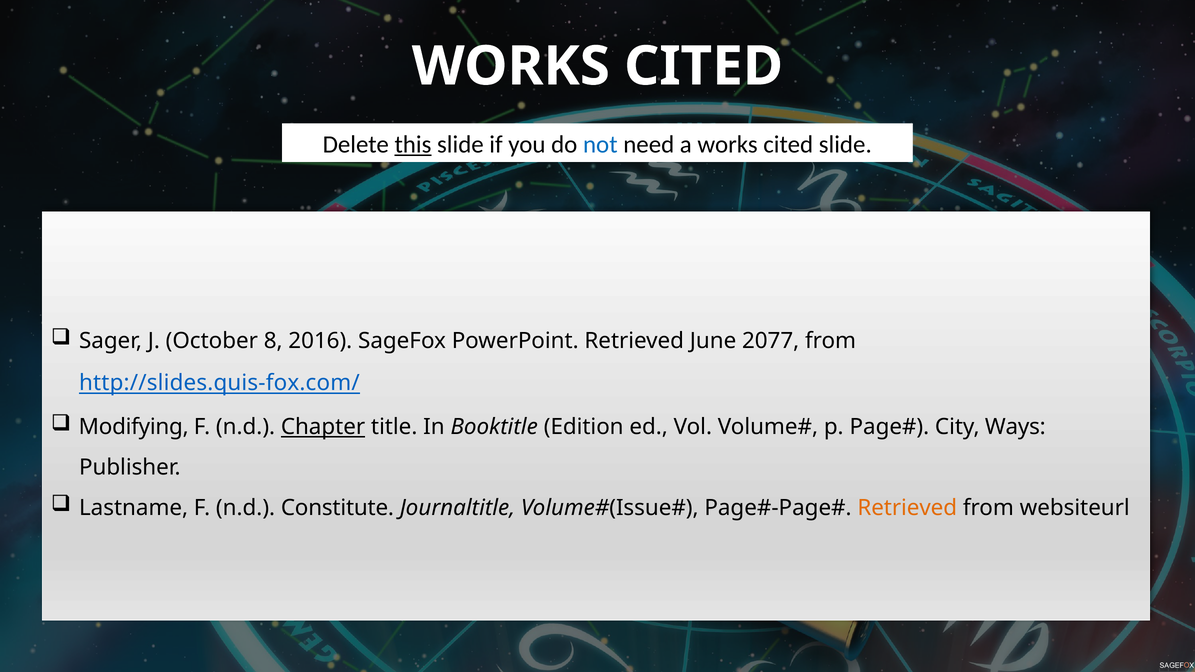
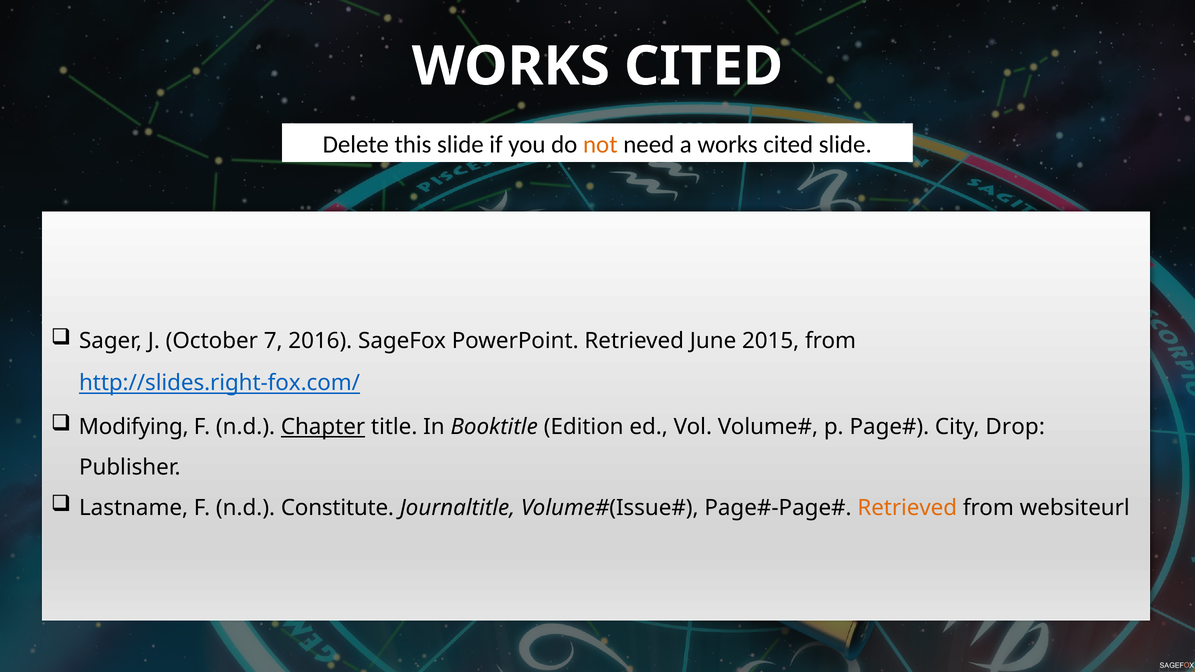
this underline: present -> none
not colour: blue -> orange
8: 8 -> 7
2077: 2077 -> 2015
http://slides.quis-fox.com/: http://slides.quis-fox.com/ -> http://slides.right-fox.com/
Ways: Ways -> Drop
